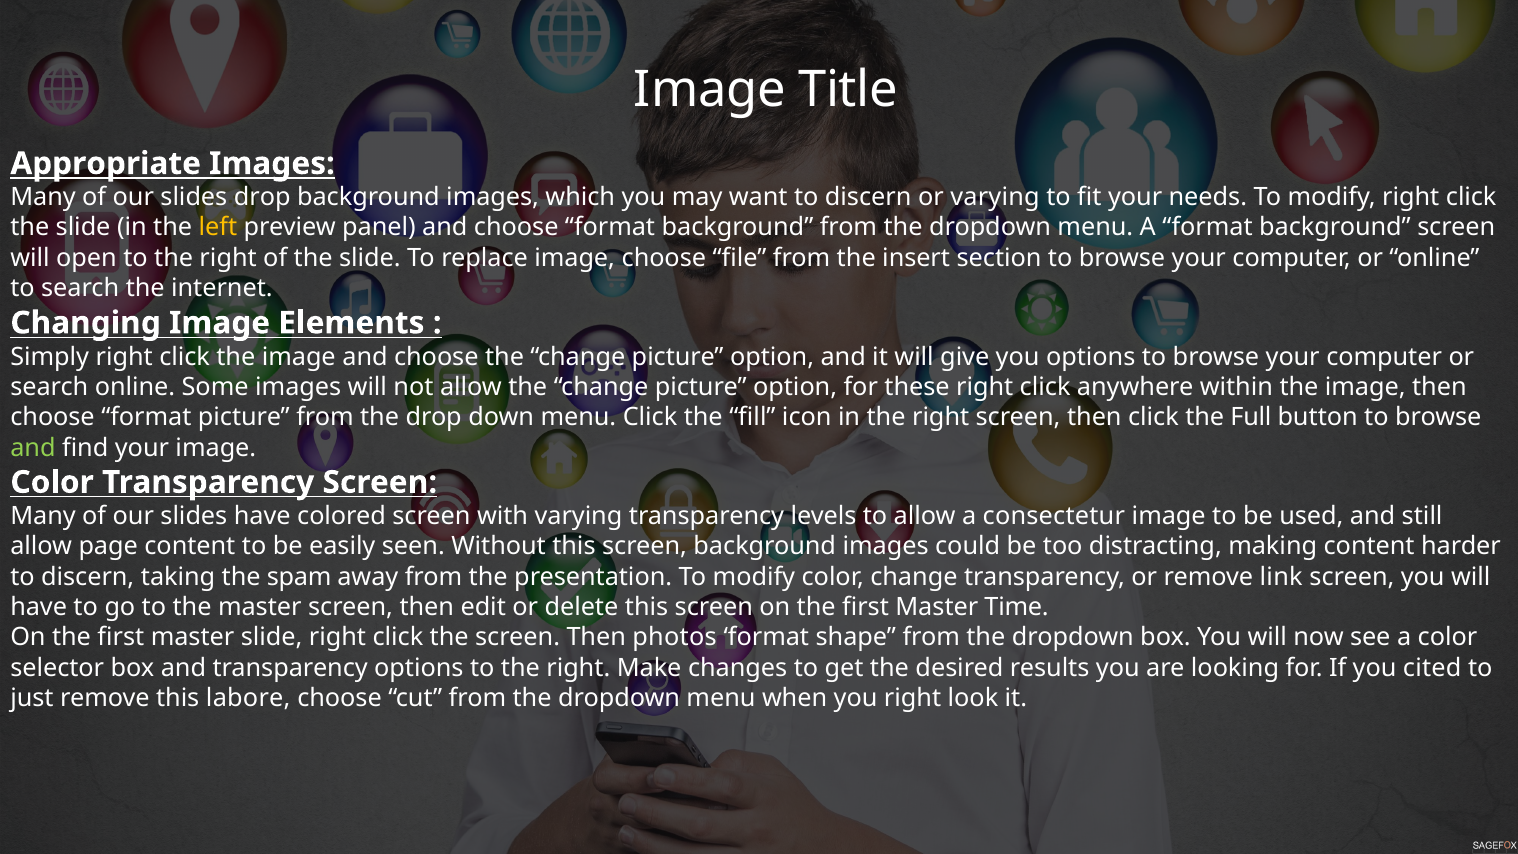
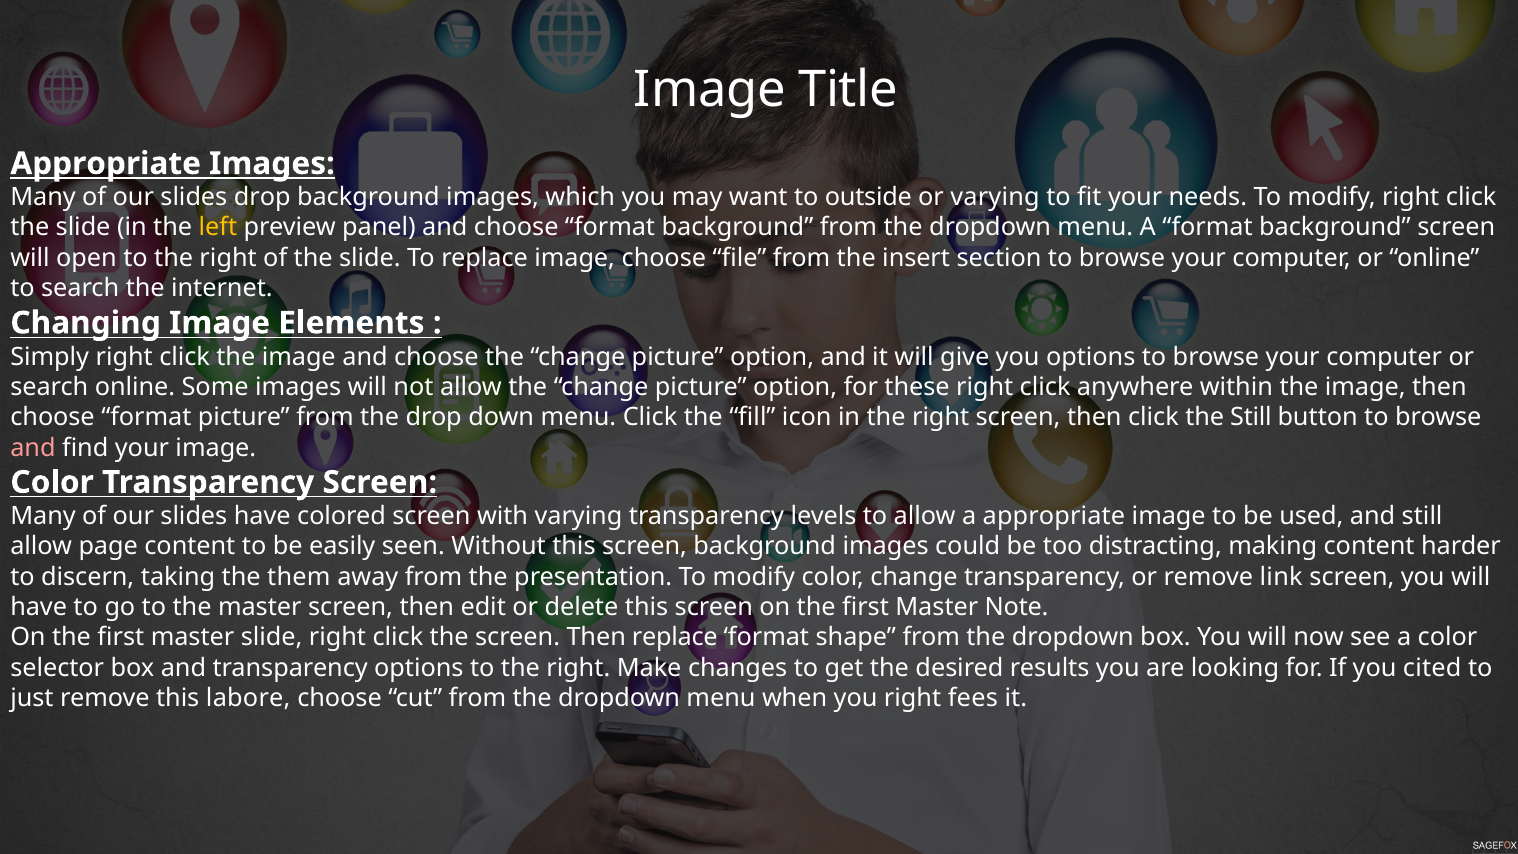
want to discern: discern -> outside
the Full: Full -> Still
and at (33, 448) colour: light green -> pink
a consectetur: consectetur -> appropriate
spam: spam -> them
Time: Time -> Note
Then photos: photos -> replace
look: look -> fees
